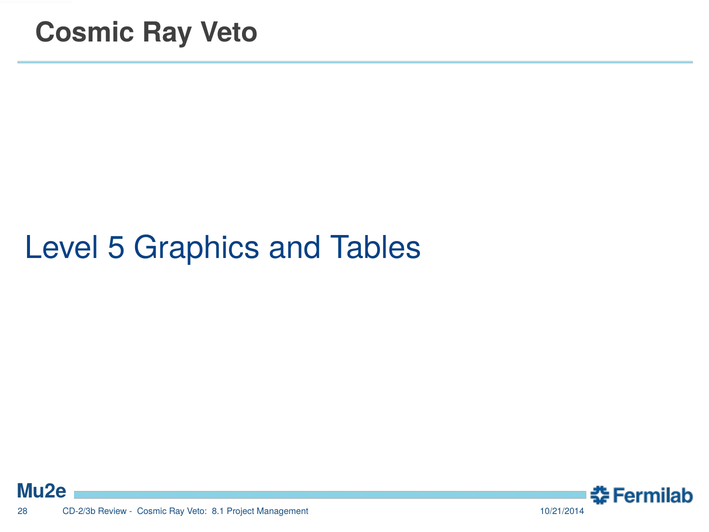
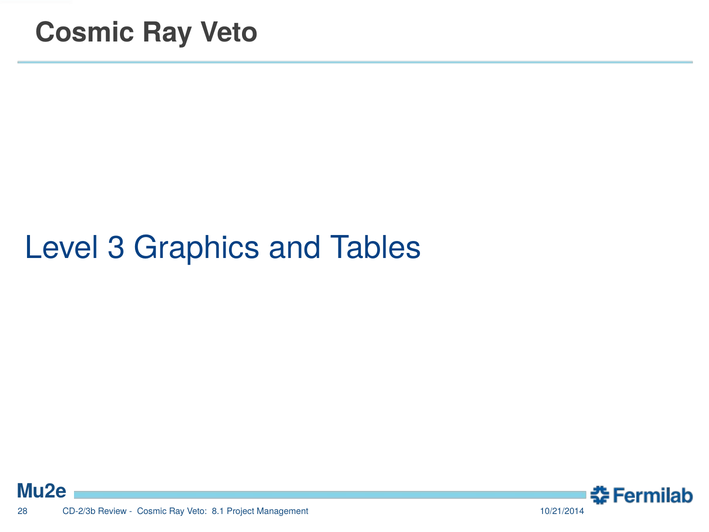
5: 5 -> 3
